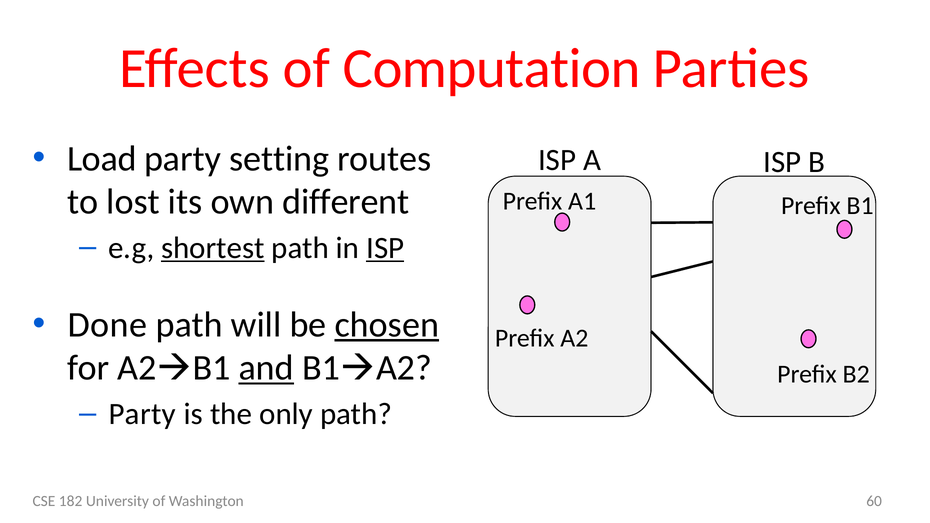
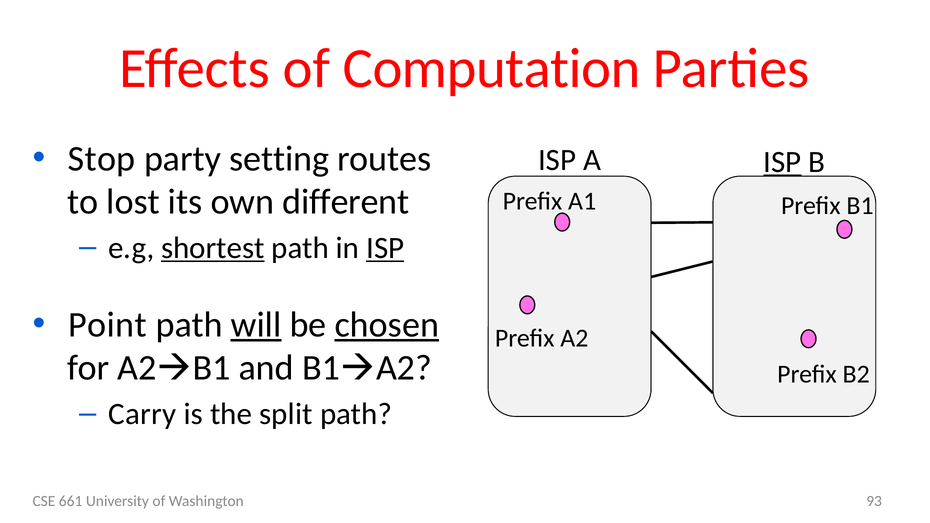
Load: Load -> Stop
ISP at (782, 162) underline: none -> present
Done: Done -> Point
will underline: none -> present
and underline: present -> none
Party at (142, 414): Party -> Carry
only: only -> split
182: 182 -> 661
60: 60 -> 93
